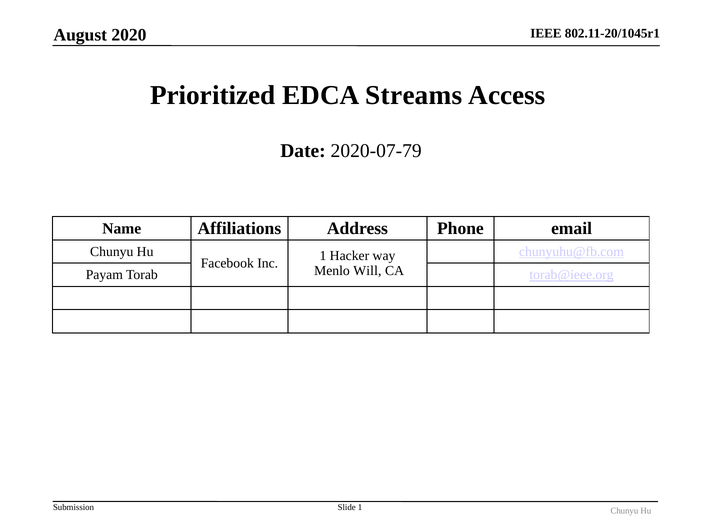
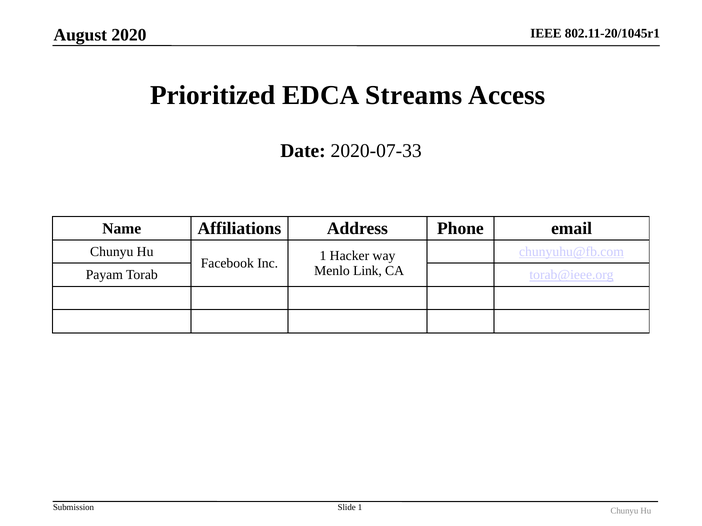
2020-07-79: 2020-07-79 -> 2020-07-33
Will: Will -> Link
